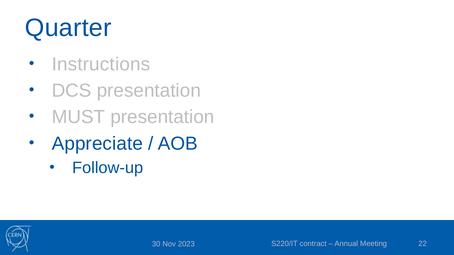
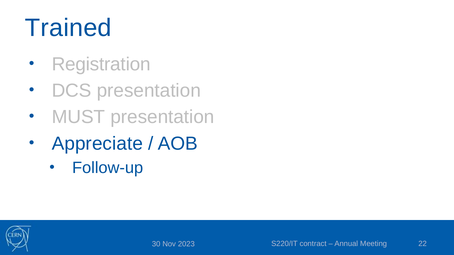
Quarter: Quarter -> Trained
Instructions: Instructions -> Registration
